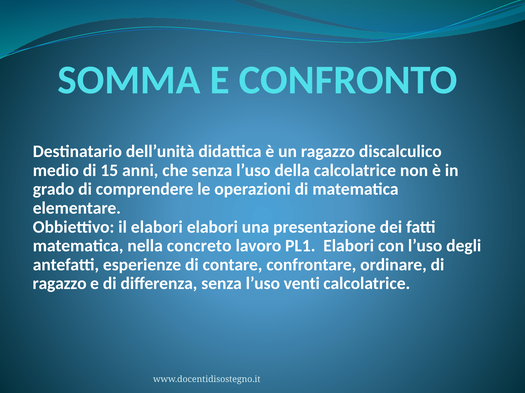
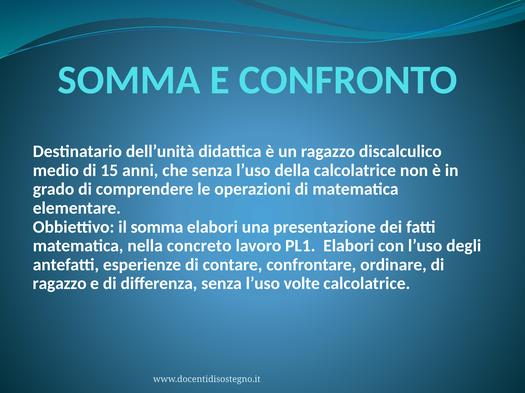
il elabori: elabori -> somma
venti: venti -> volte
